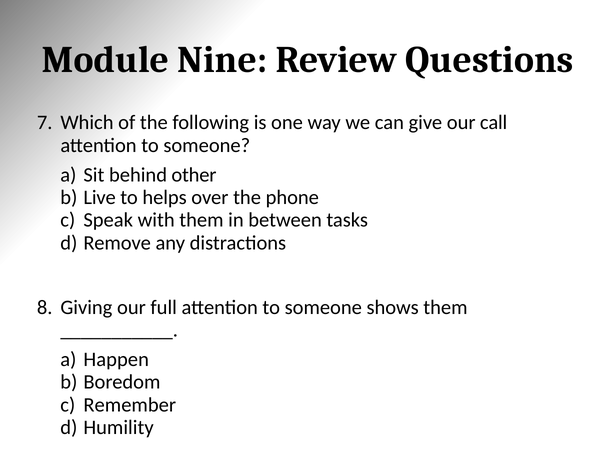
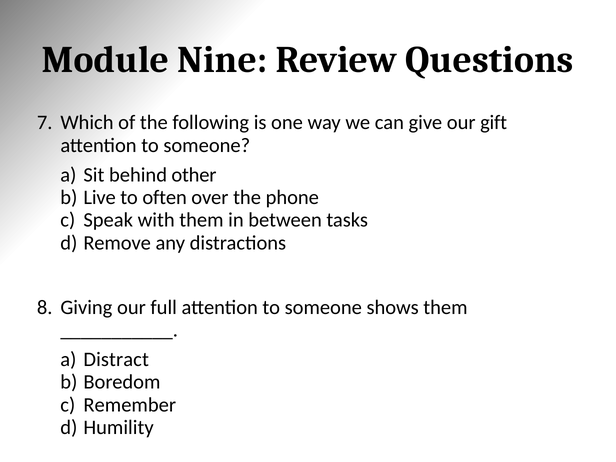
call: call -> gift
helps: helps -> often
Happen: Happen -> Distract
